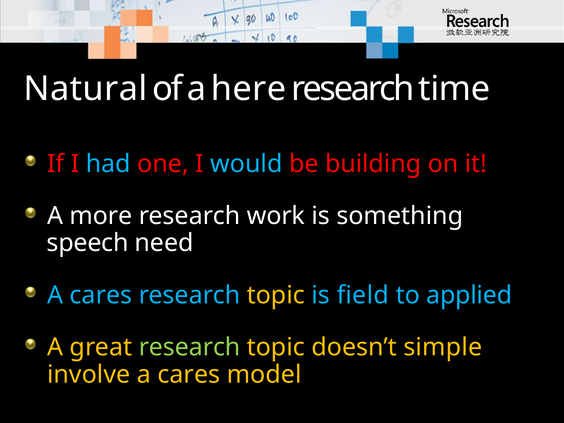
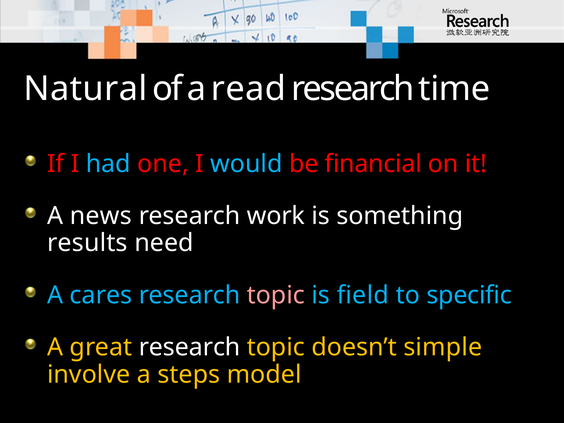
here: here -> read
building: building -> financial
more: more -> news
speech: speech -> results
topic at (276, 295) colour: yellow -> pink
applied: applied -> specific
research at (190, 347) colour: light green -> white
involve a cares: cares -> steps
